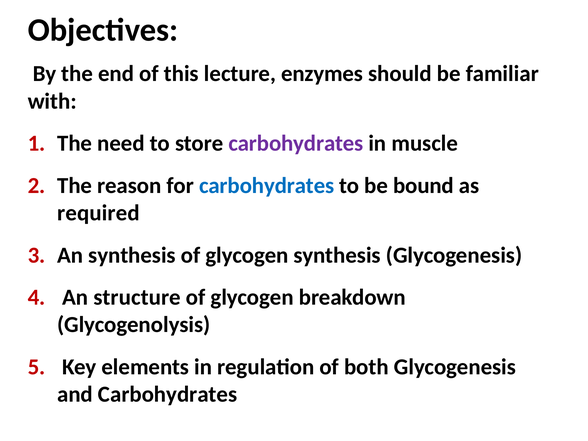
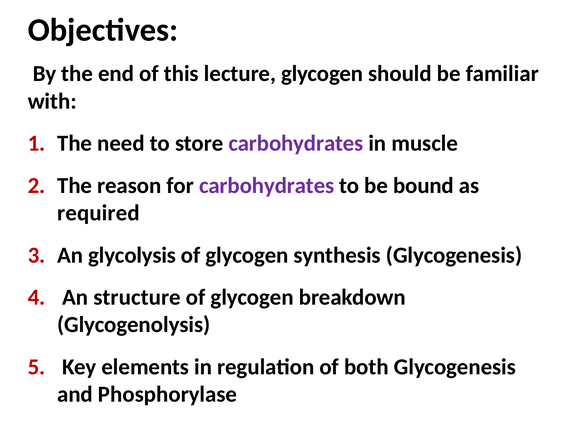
lecture enzymes: enzymes -> glycogen
carbohydrates at (267, 186) colour: blue -> purple
An synthesis: synthesis -> glycolysis
and Carbohydrates: Carbohydrates -> Phosphorylase
